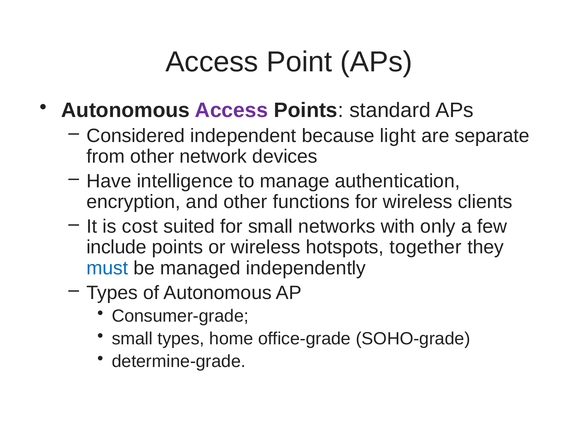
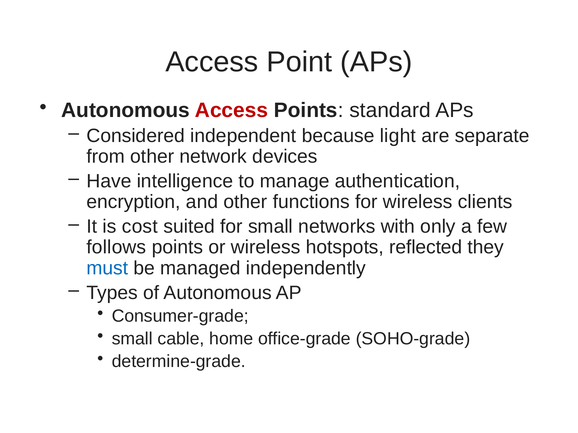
Access at (232, 110) colour: purple -> red
include: include -> follows
together: together -> reflected
small types: types -> cable
